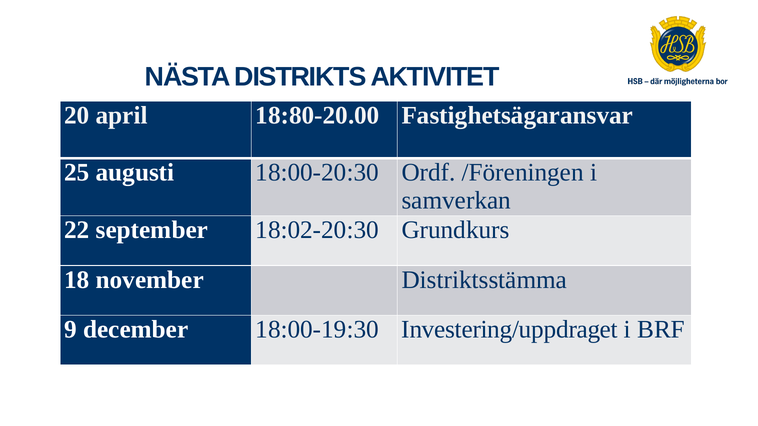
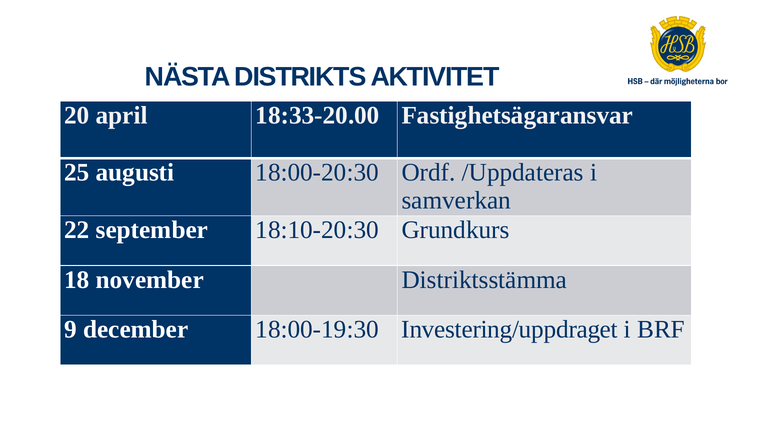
18:80-20.00: 18:80-20.00 -> 18:33-20.00
/Föreningen: /Föreningen -> /Uppdateras
18:02-20:30: 18:02-20:30 -> 18:10-20:30
